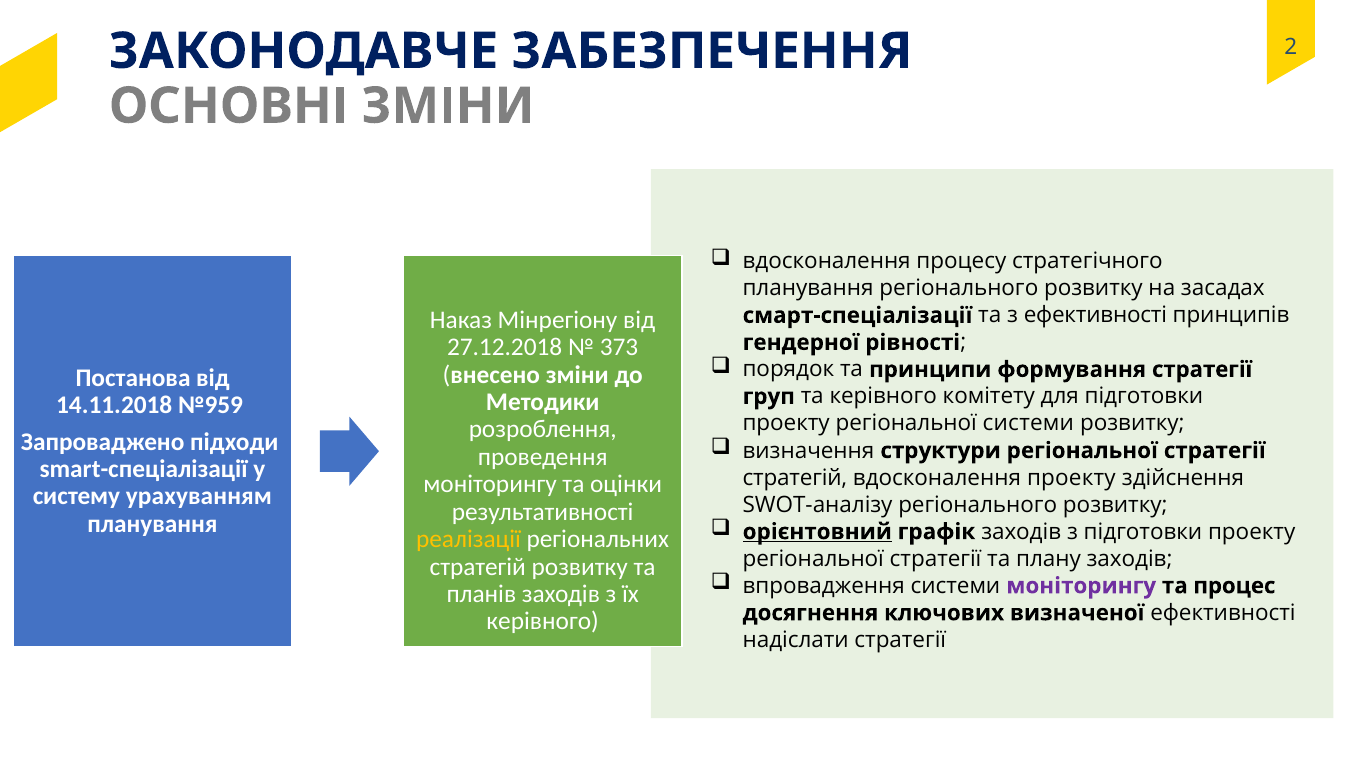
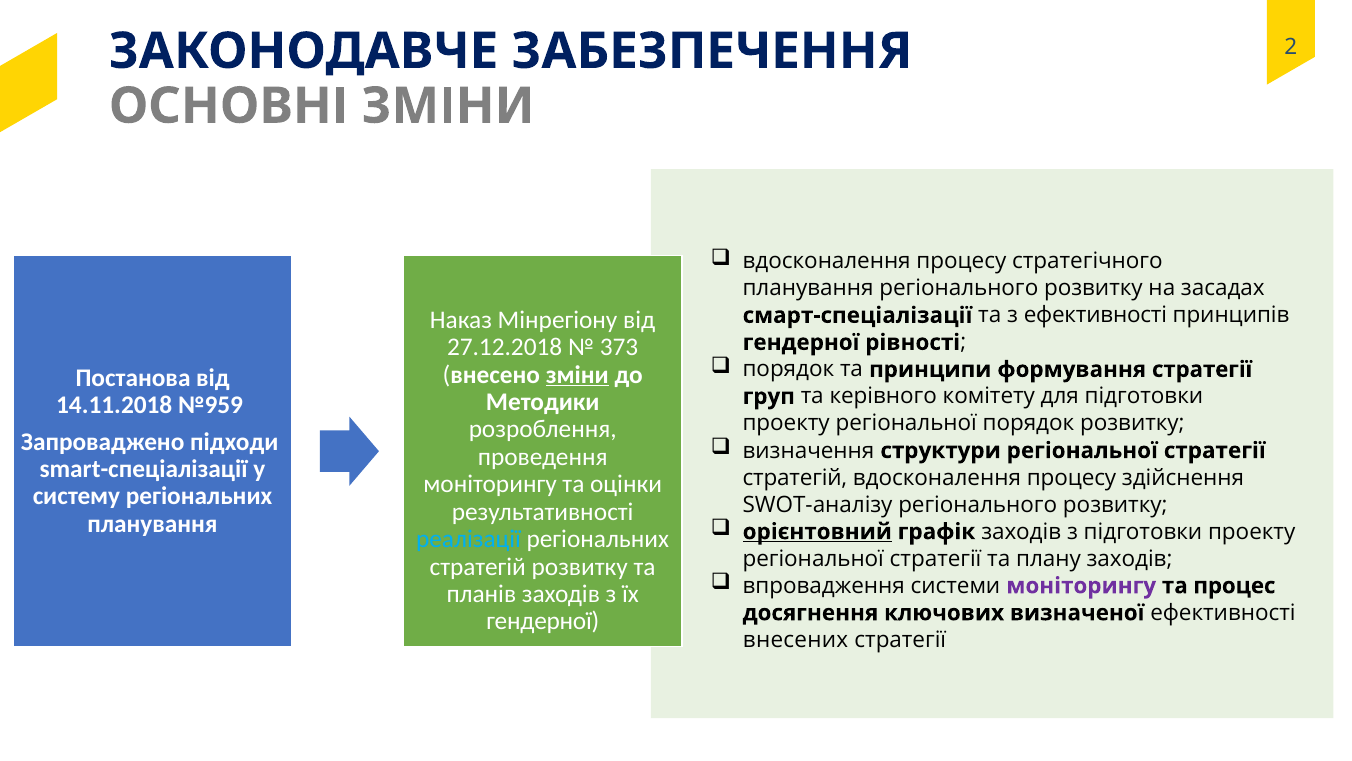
зміни at (577, 375) underline: none -> present
регіональної системи: системи -> порядок
проекту at (1071, 477): проекту -> процесу
урахуванням at (199, 496): урахуванням -> регіональних
реалізації colour: yellow -> light blue
керівного at (543, 621): керівного -> гендерної
надіслати: надіслати -> внесених
